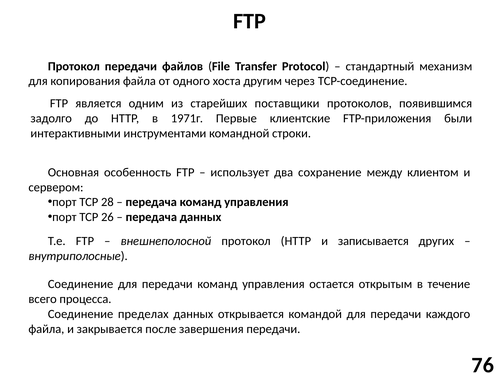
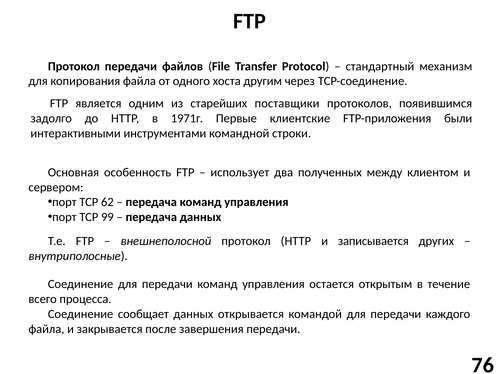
сохранение: сохранение -> полученных
28: 28 -> 62
26: 26 -> 99
пределах: пределах -> сообщает
